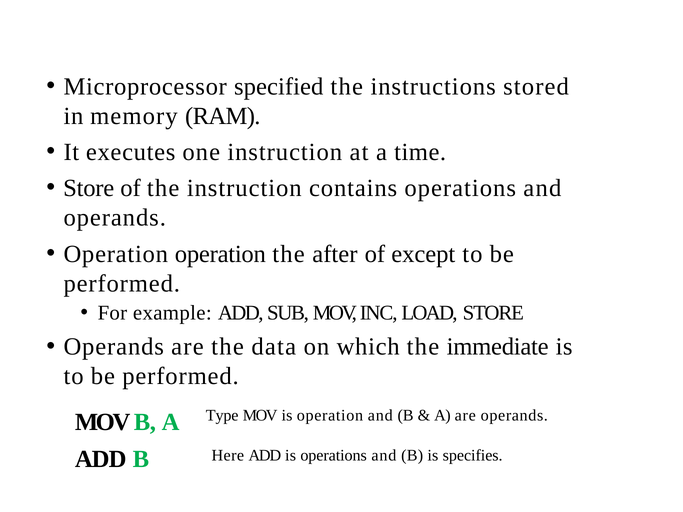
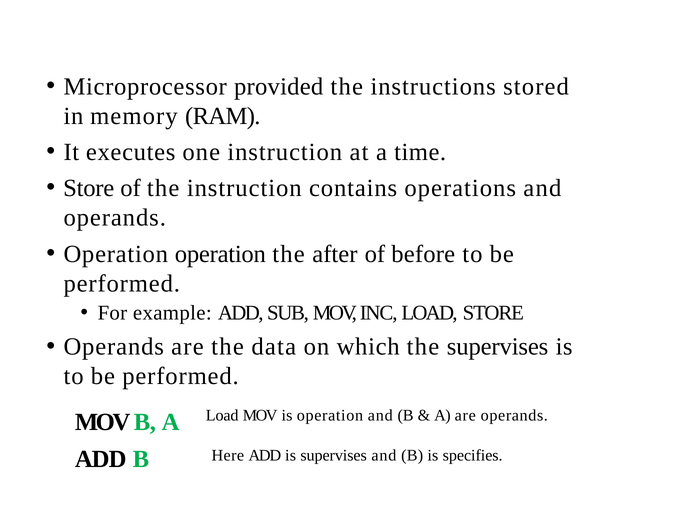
specified: specified -> provided
except: except -> before
the immediate: immediate -> supervises
Type at (222, 416): Type -> Load
is operations: operations -> supervises
